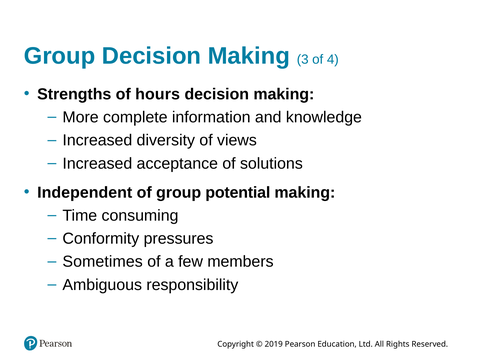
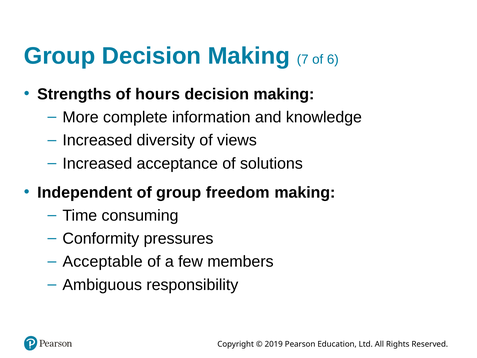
3: 3 -> 7
4: 4 -> 6
potential: potential -> freedom
Sometimes: Sometimes -> Acceptable
